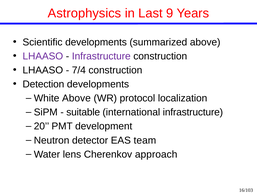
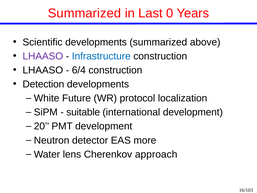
Astrophysics at (85, 13): Astrophysics -> Summarized
9: 9 -> 0
Infrastructure at (101, 56) colour: purple -> blue
7/4: 7/4 -> 6/4
White Above: Above -> Future
international infrastructure: infrastructure -> development
team: team -> more
